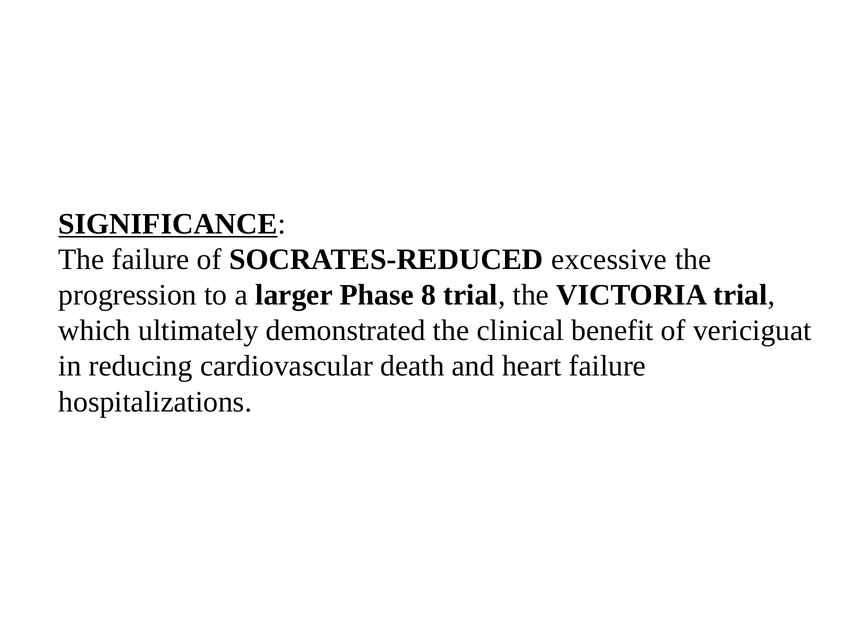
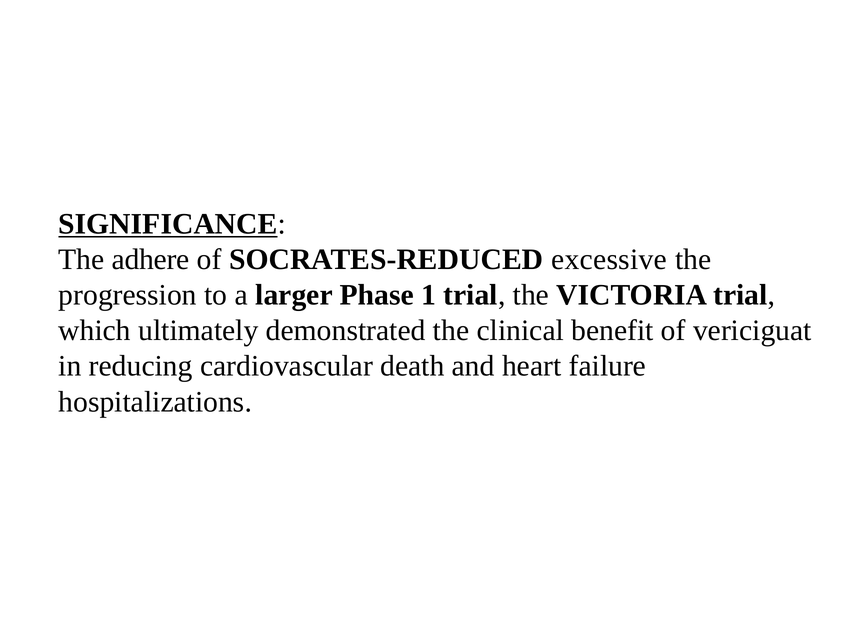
The failure: failure -> adhere
8: 8 -> 1
